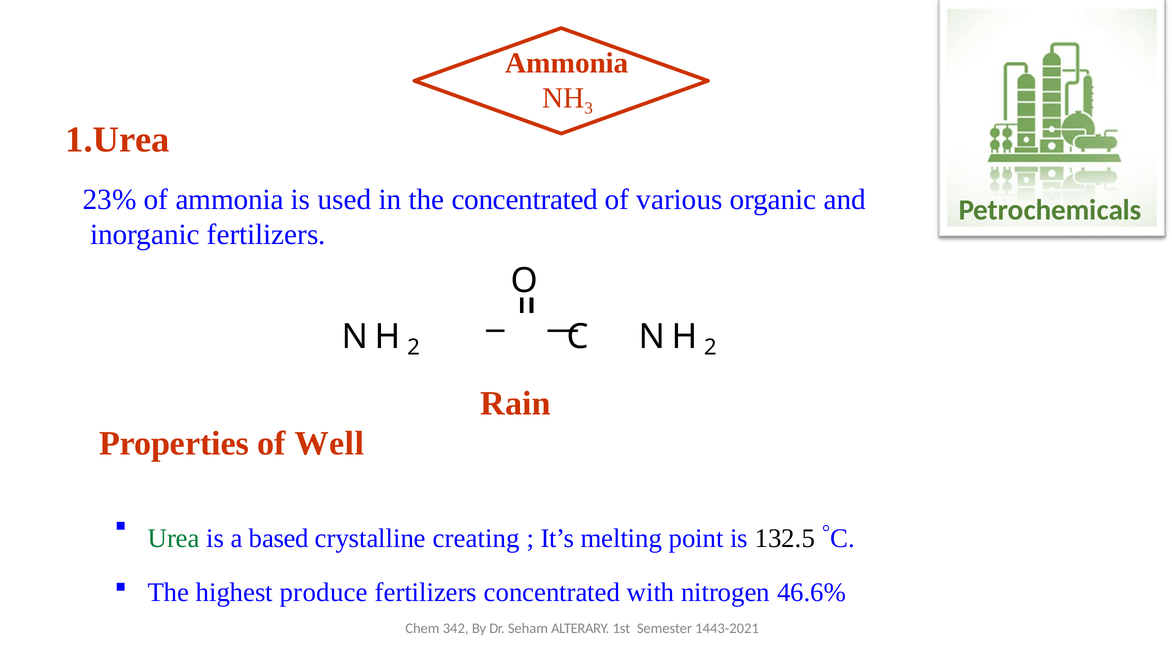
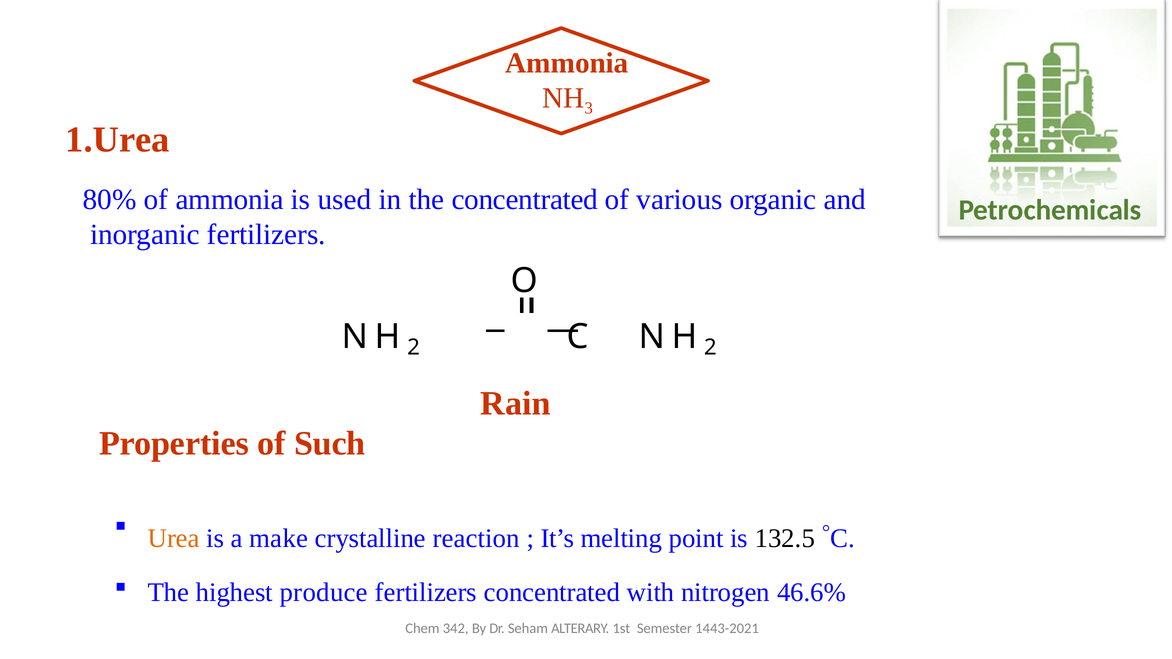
23%: 23% -> 80%
Well: Well -> Such
Urea colour: green -> orange
based: based -> make
creating: creating -> reaction
